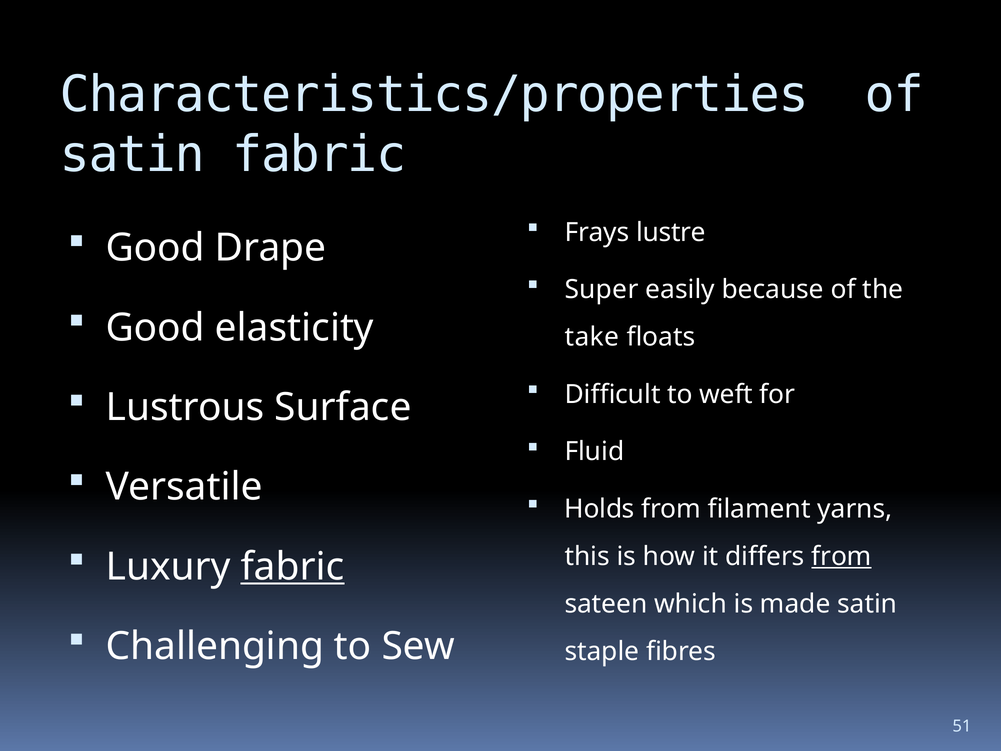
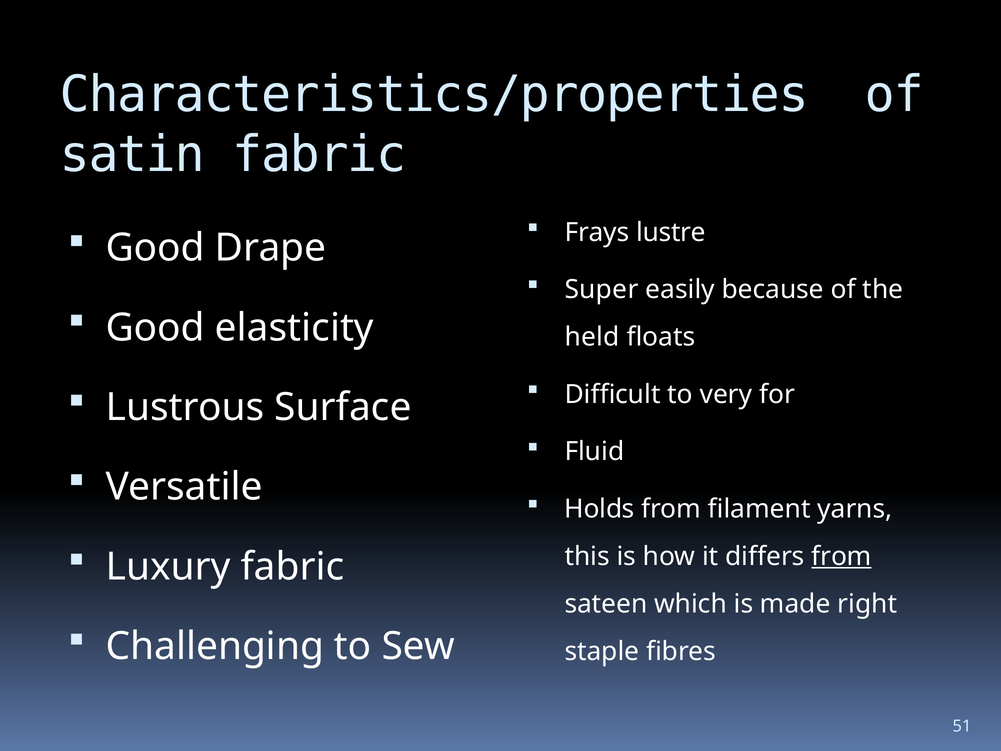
take: take -> held
weft: weft -> very
fabric at (293, 567) underline: present -> none
made satin: satin -> right
